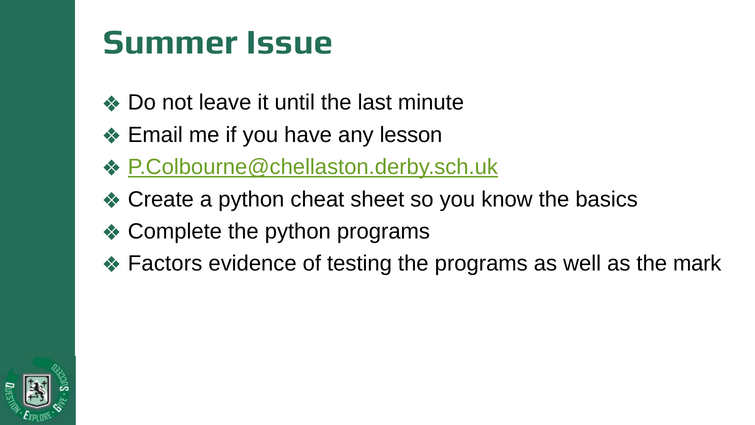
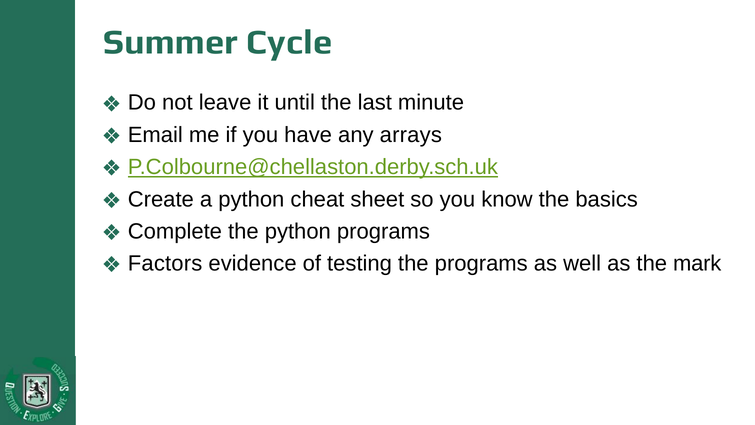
Issue: Issue -> Cycle
lesson: lesson -> arrays
